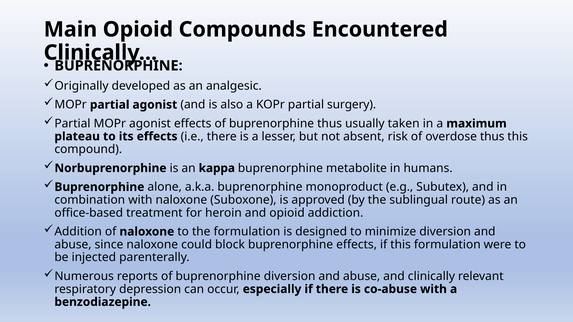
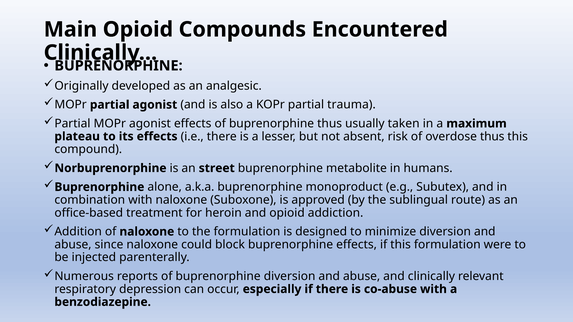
surgery: surgery -> trauma
kappa: kappa -> street
